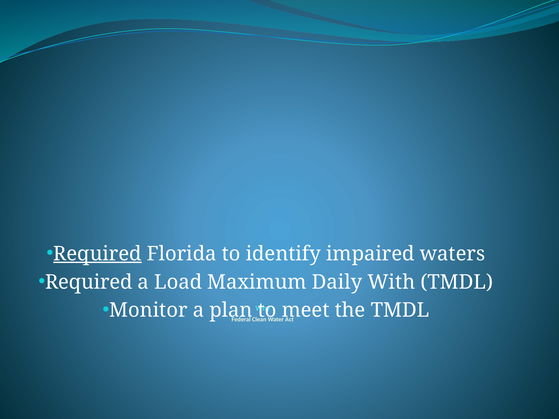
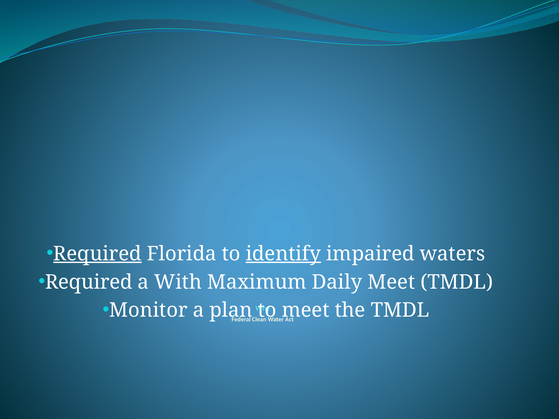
identify underline: none -> present
Load: Load -> With
Daily With: With -> Meet
